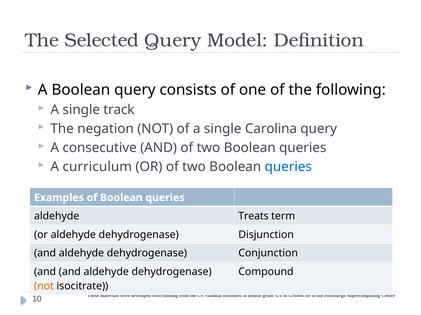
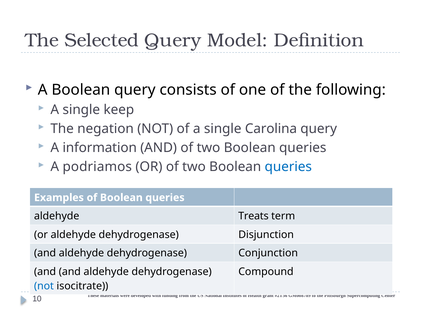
track: track -> keep
consecutive: consecutive -> information
curriculum: curriculum -> podriamos
not at (44, 287) colour: orange -> blue
